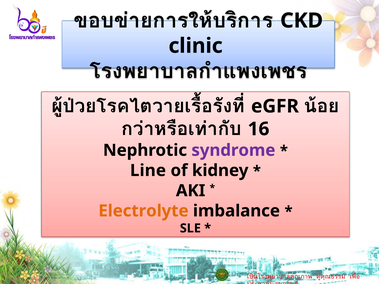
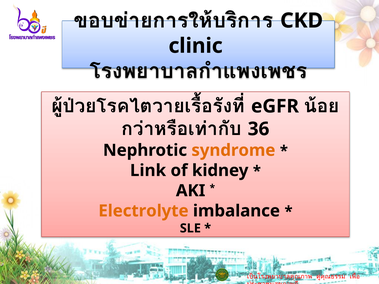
16: 16 -> 36
syndrome colour: purple -> orange
Line: Line -> Link
